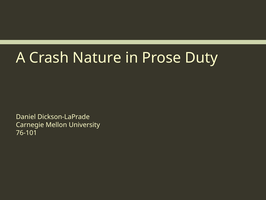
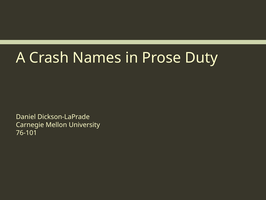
Nature: Nature -> Names
